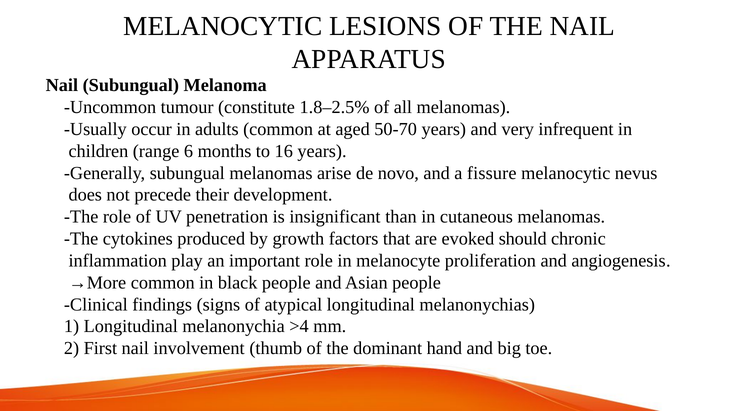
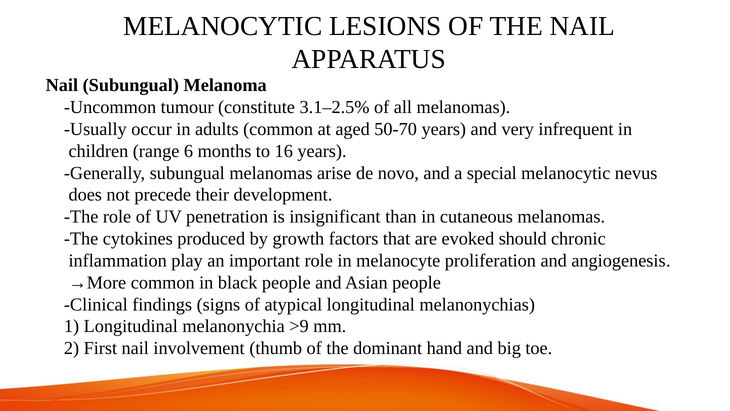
1.8–2.5%: 1.8–2.5% -> 3.1–2.5%
fissure: fissure -> special
>4: >4 -> >9
